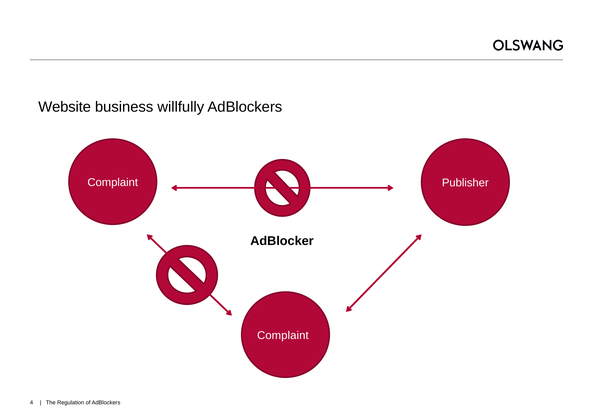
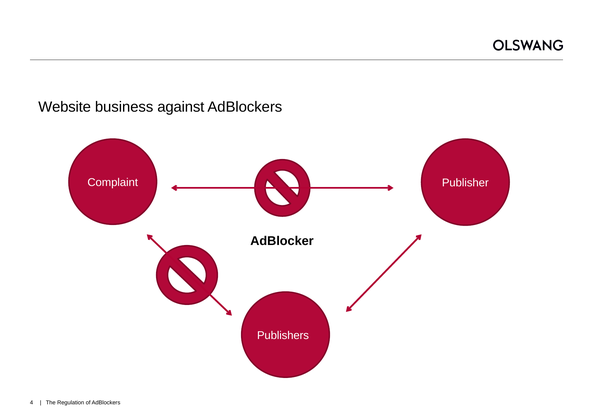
willfully: willfully -> against
Complaint at (283, 336): Complaint -> Publishers
